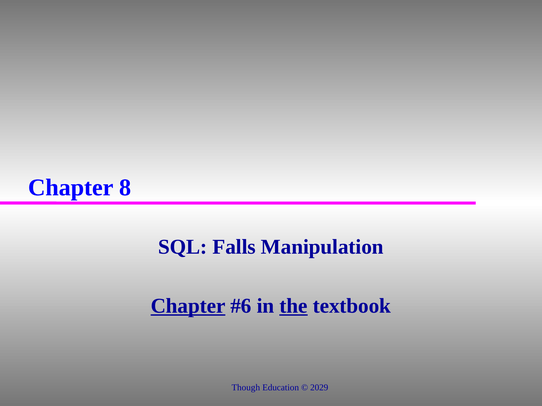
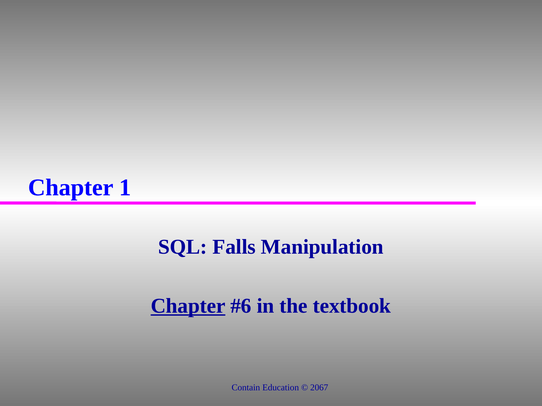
8: 8 -> 1
the underline: present -> none
Though: Though -> Contain
2029: 2029 -> 2067
